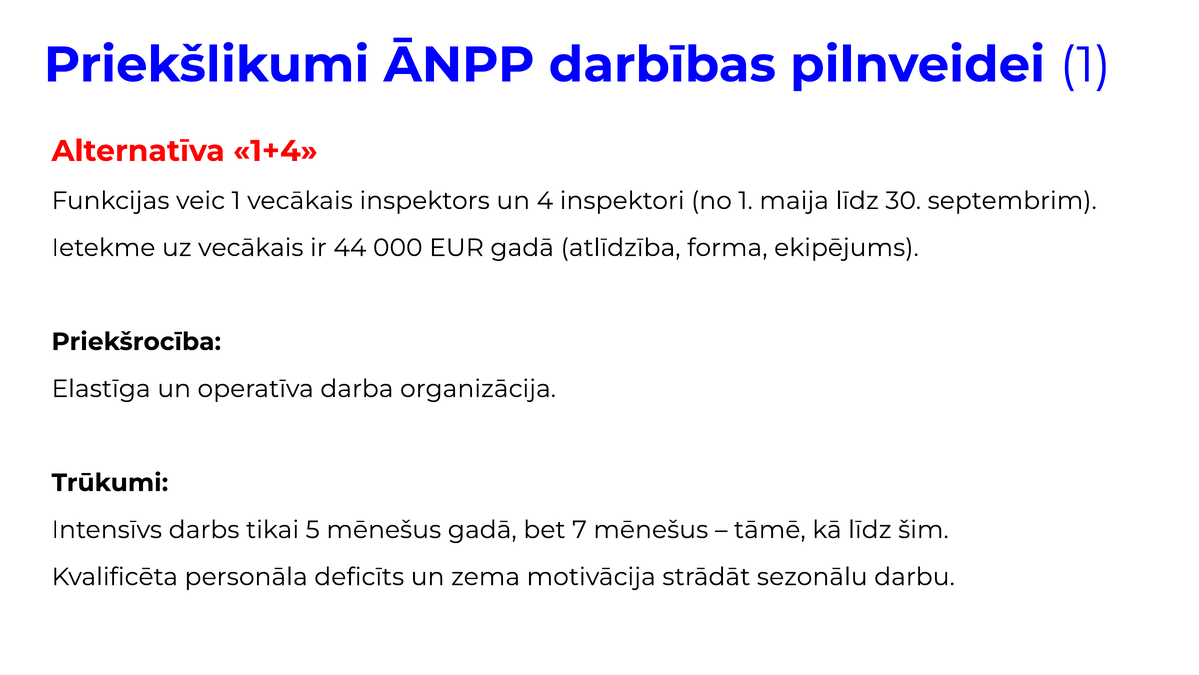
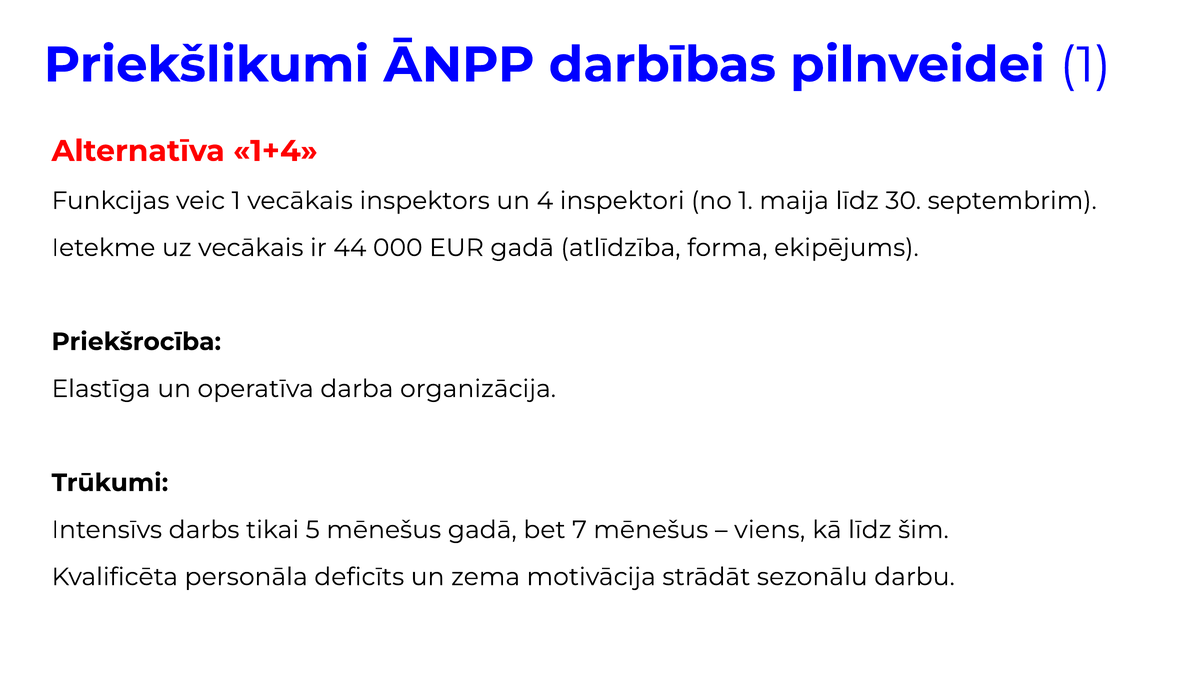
tāmē: tāmē -> viens
